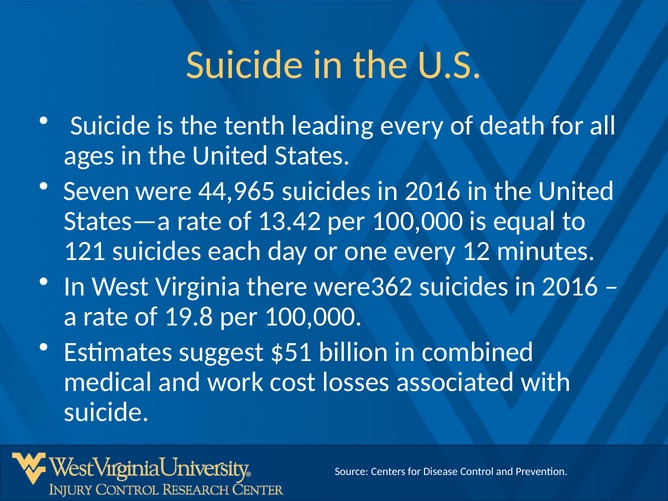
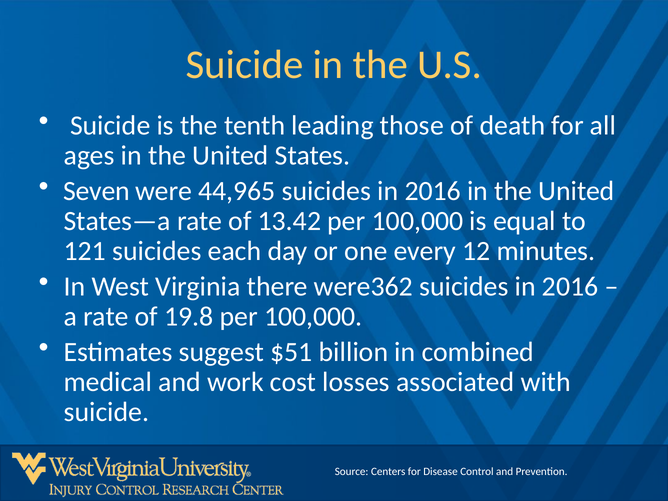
leading every: every -> those
